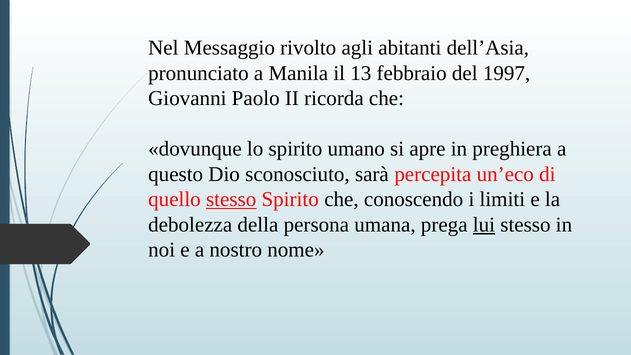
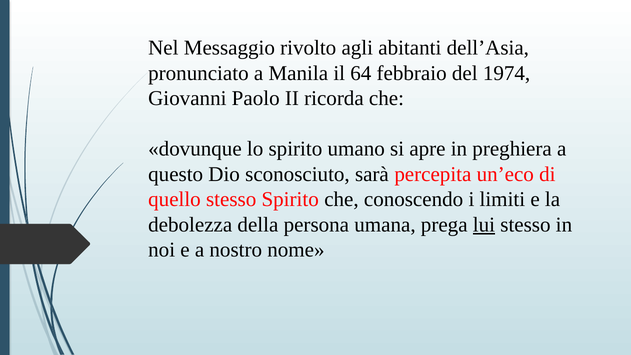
13: 13 -> 64
1997: 1997 -> 1974
stesso at (231, 199) underline: present -> none
